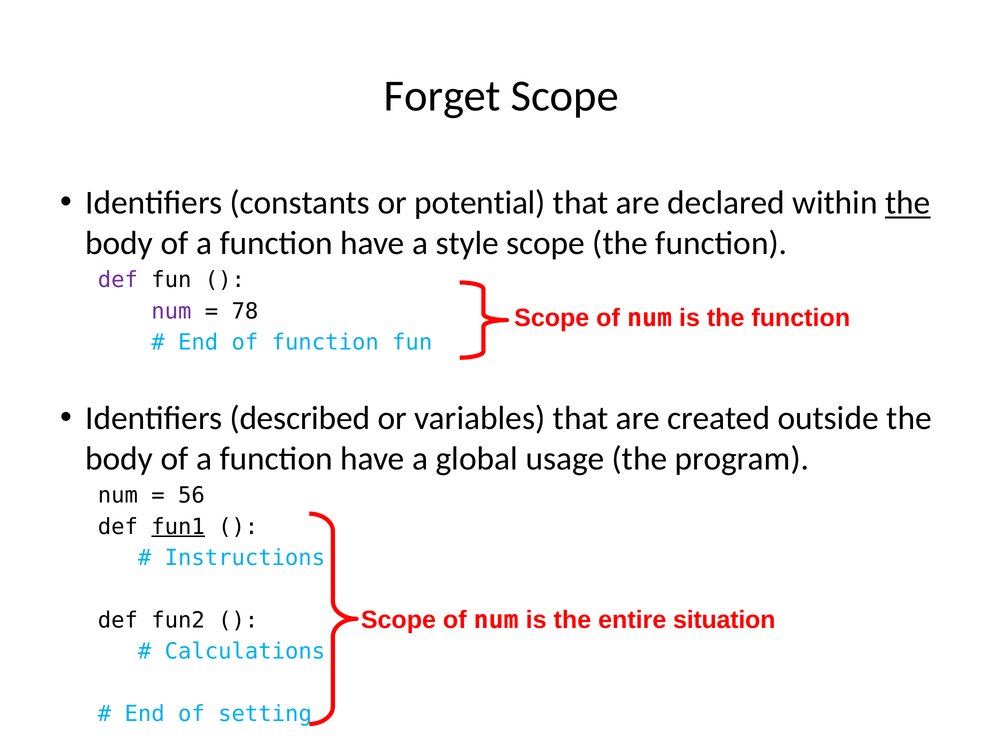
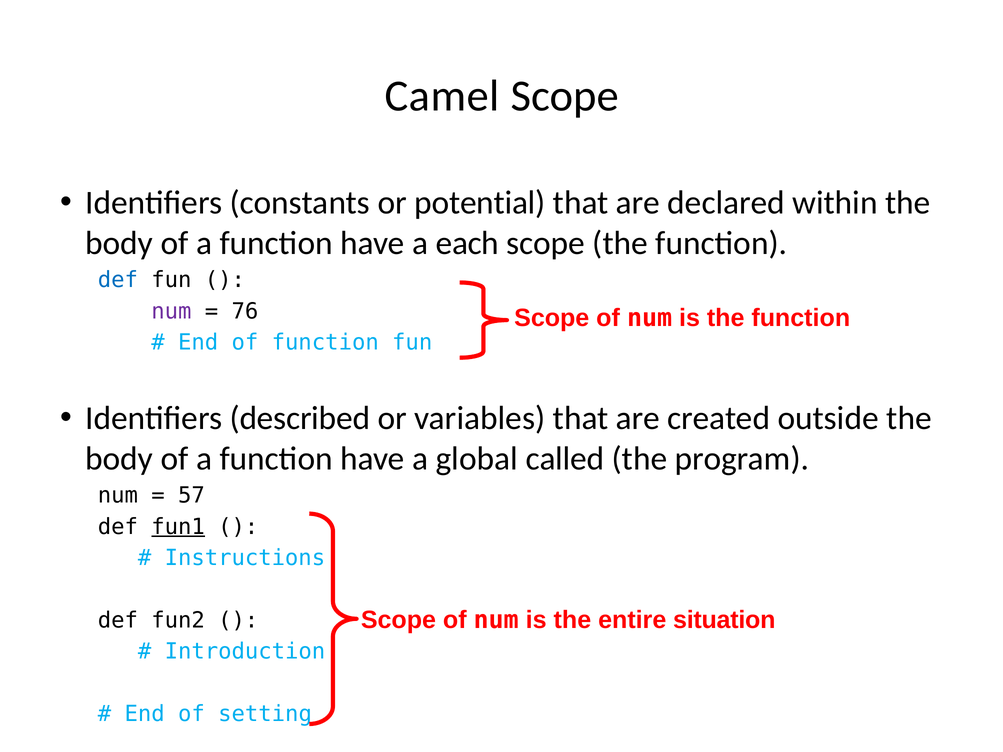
Forget: Forget -> Camel
the at (908, 203) underline: present -> none
style: style -> each
def at (118, 280) colour: purple -> blue
78: 78 -> 76
usage: usage -> called
56: 56 -> 57
Calculations: Calculations -> Introduction
